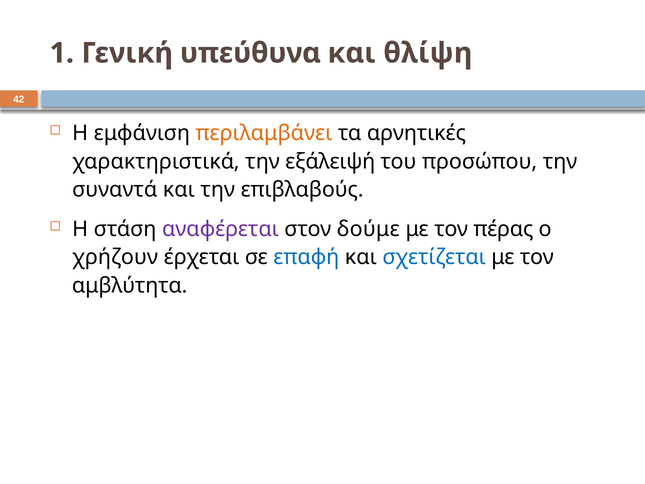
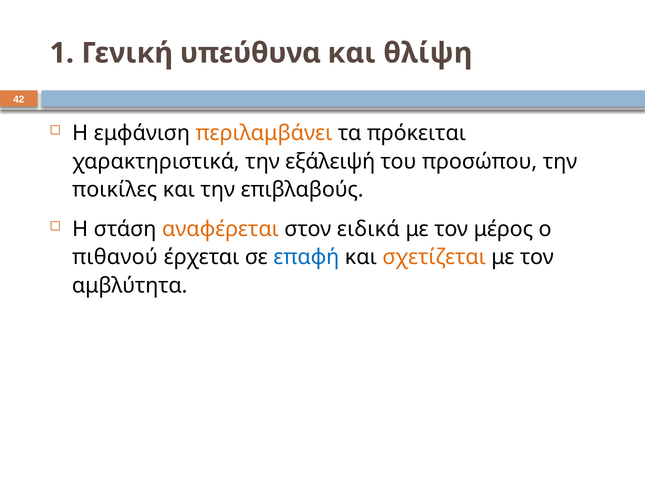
αρνητικές: αρνητικές -> πρόκειται
συναντά: συναντά -> ποικίλες
αναφέρεται colour: purple -> orange
δούμε: δούμε -> ειδικά
πέρας: πέρας -> μέρος
χρήζουν: χρήζουν -> πιθανού
σχετίζεται colour: blue -> orange
